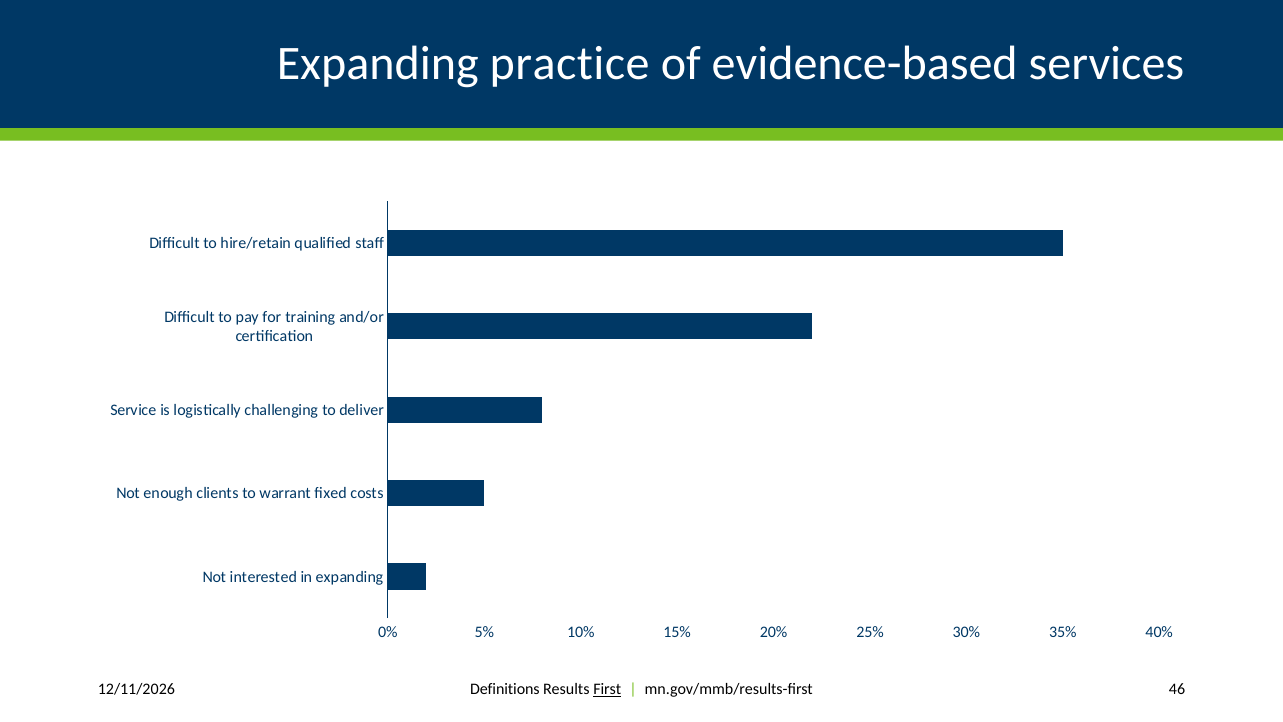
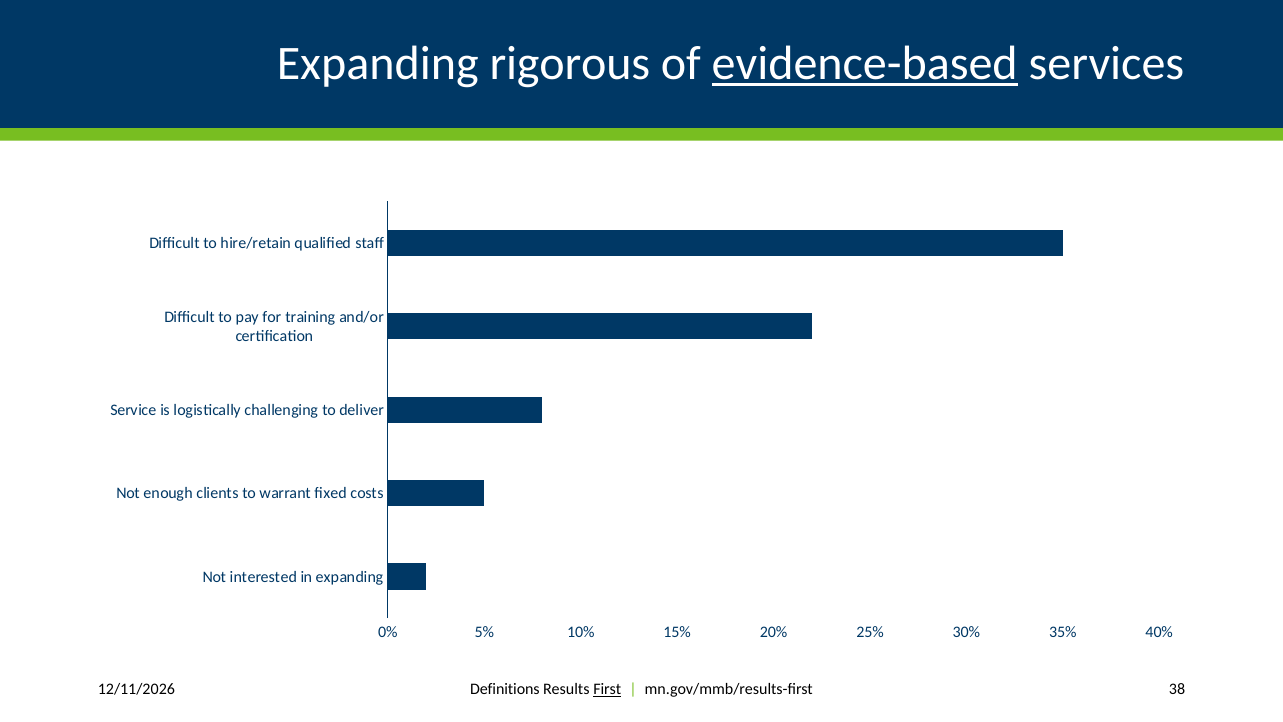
practice: practice -> rigorous
evidence-based underline: none -> present
46: 46 -> 38
